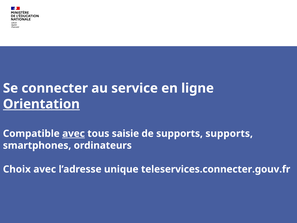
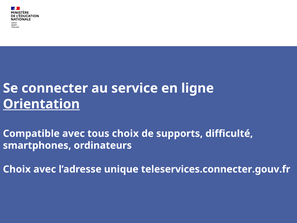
avec at (74, 133) underline: present -> none
tous saisie: saisie -> choix
supports supports: supports -> difficulté
